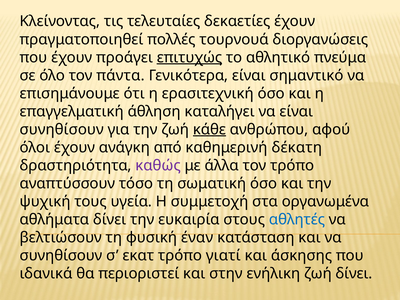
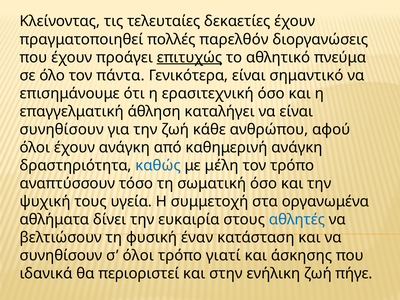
τουρνουά: τουρνουά -> παρελθόν
κάθε underline: present -> none
καθημερινή δέκατη: δέκατη -> ανάγκη
καθώς colour: purple -> blue
άλλα: άλλα -> μέλη
σ εκατ: εκατ -> όλοι
ζωή δίνει: δίνει -> πήγε
